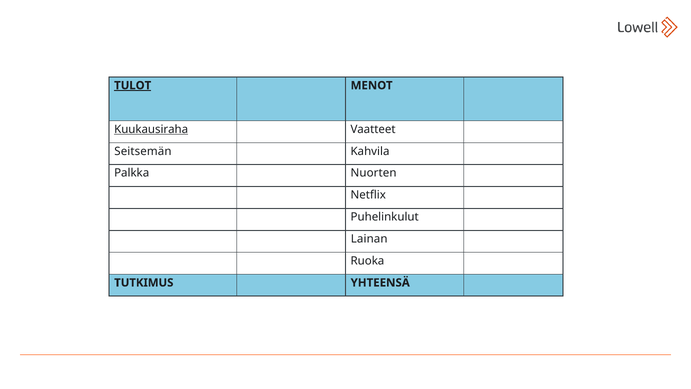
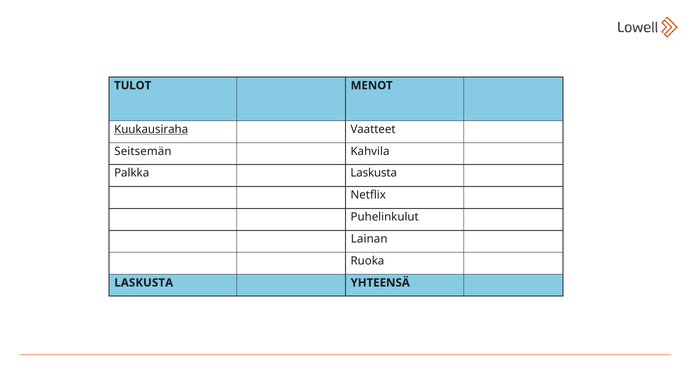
TULOT underline: present -> none
Palkka Nuorten: Nuorten -> Laskusta
TUTKIMUS at (144, 283): TUTKIMUS -> LASKUSTA
